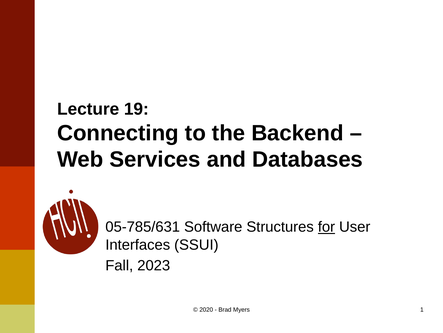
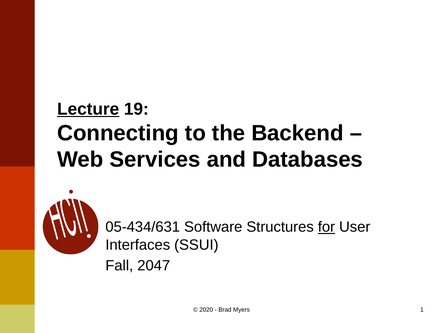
Lecture underline: none -> present
05-785/631: 05-785/631 -> 05-434/631
2023: 2023 -> 2047
